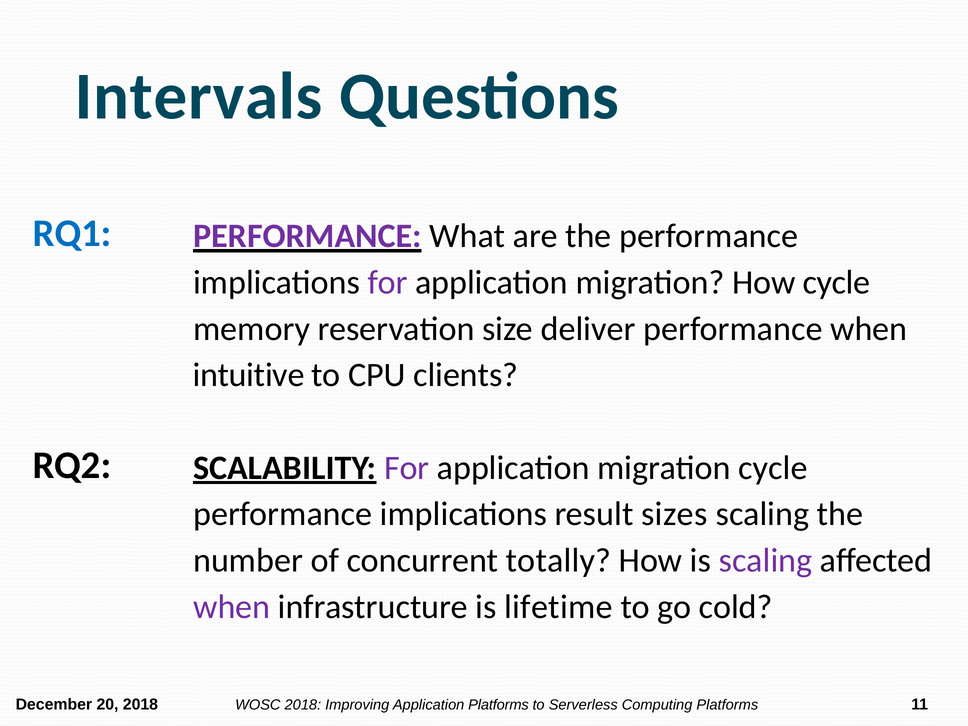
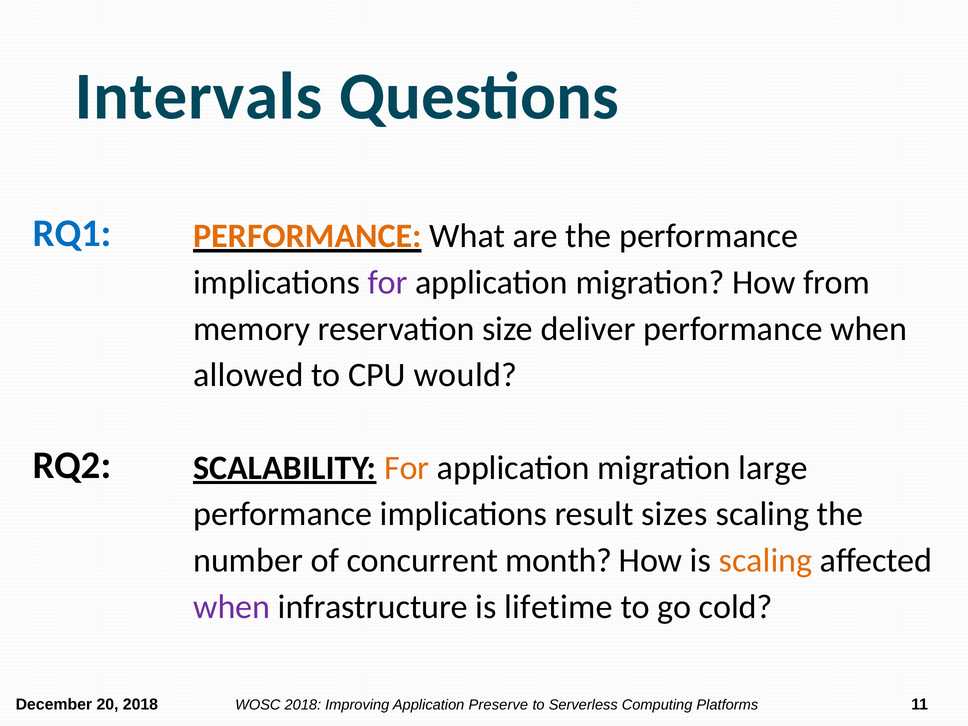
PERFORMANCE at (308, 236) colour: purple -> orange
How cycle: cycle -> from
intuitive: intuitive -> allowed
clients: clients -> would
For at (407, 468) colour: purple -> orange
migration cycle: cycle -> large
totally: totally -> month
scaling at (766, 560) colour: purple -> orange
Application Platforms: Platforms -> Preserve
